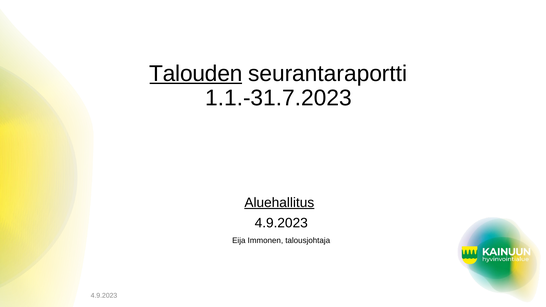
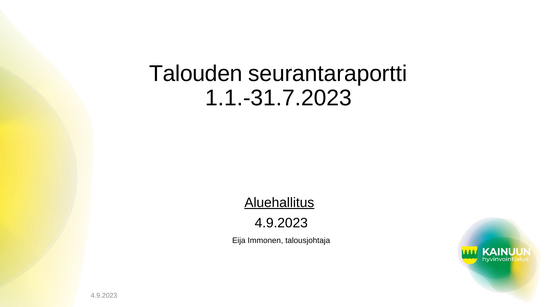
Talouden underline: present -> none
